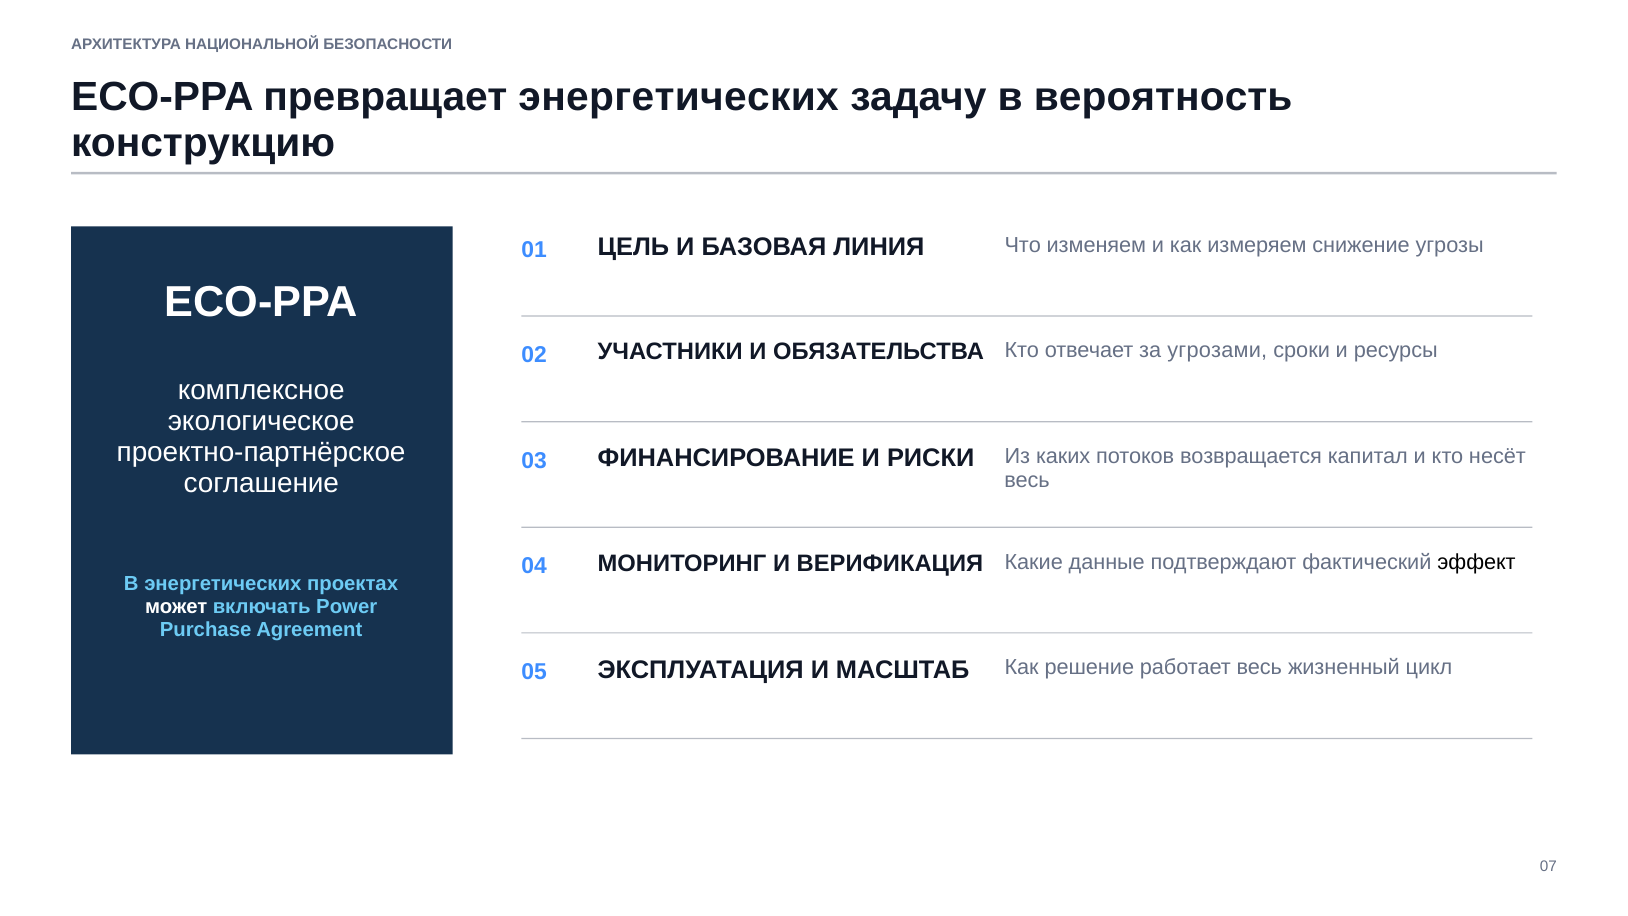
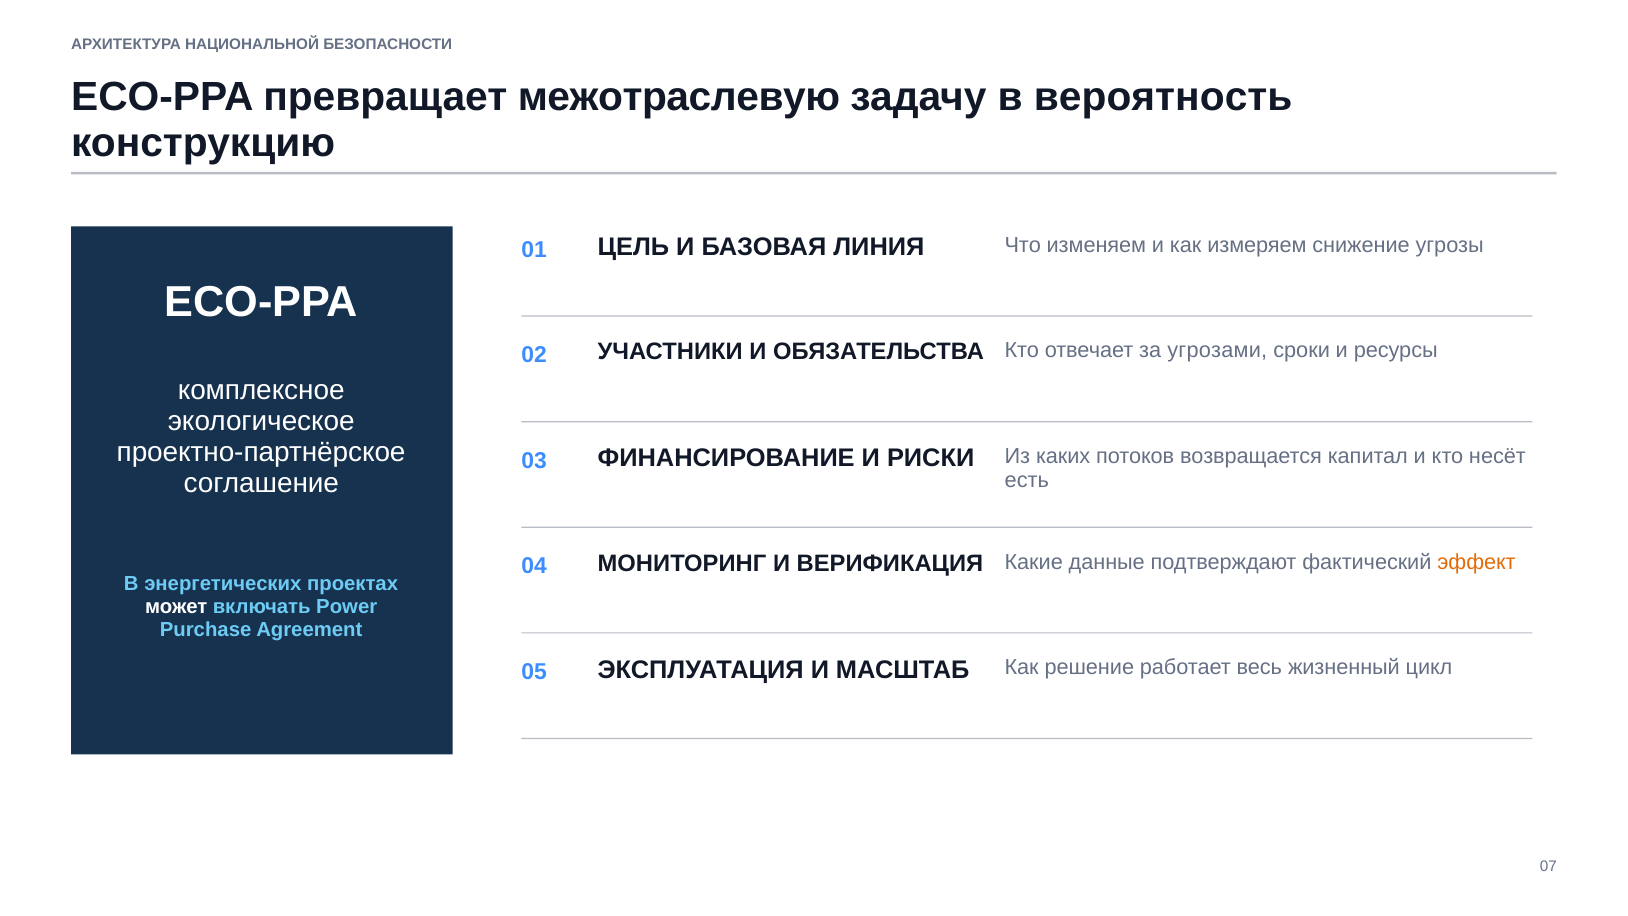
превращает энергетических: энергетических -> межотраслевую
весь at (1027, 480): весь -> есть
эффект colour: black -> orange
